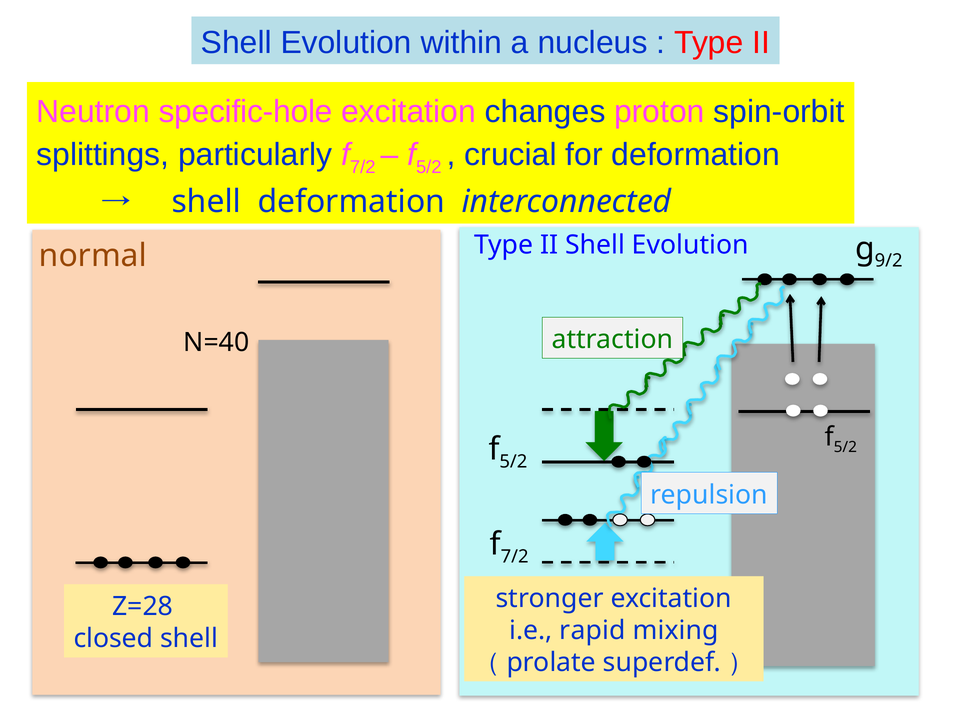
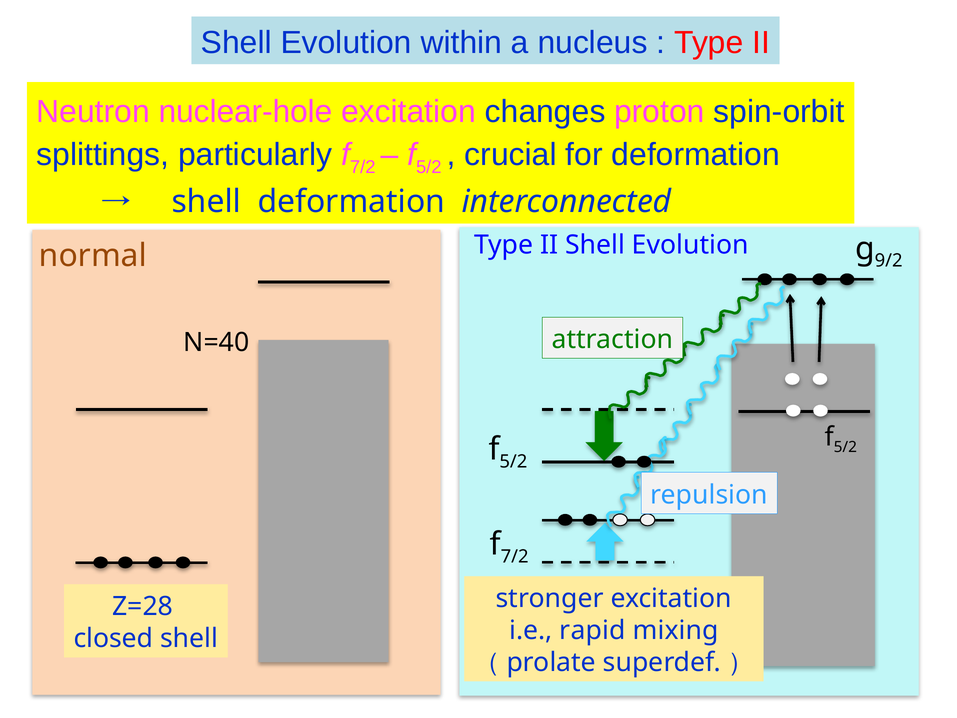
specific-hole: specific-hole -> nuclear-hole
